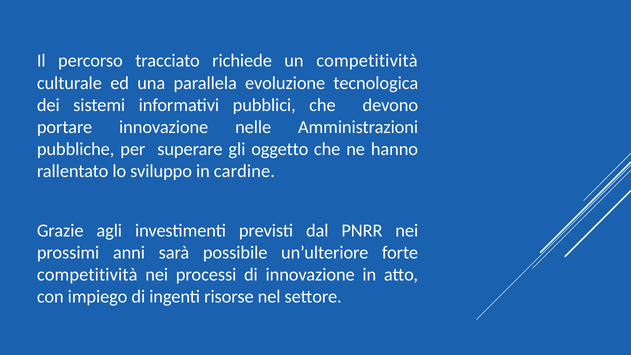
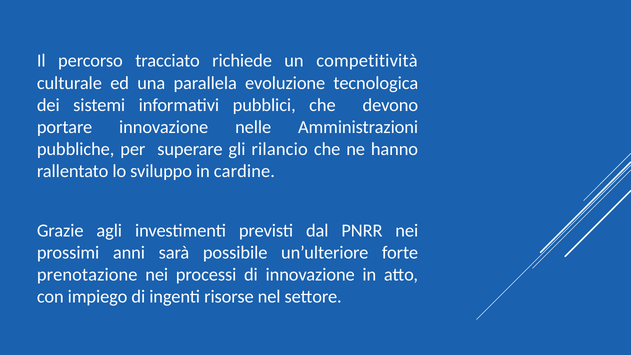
oggetto: oggetto -> rilancio
competitività at (87, 275): competitività -> prenotazione
